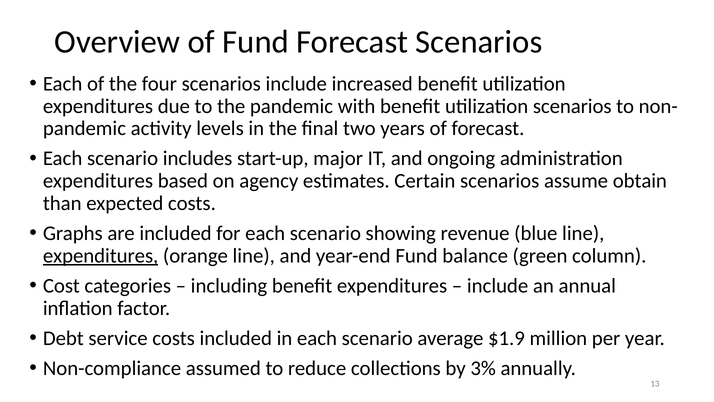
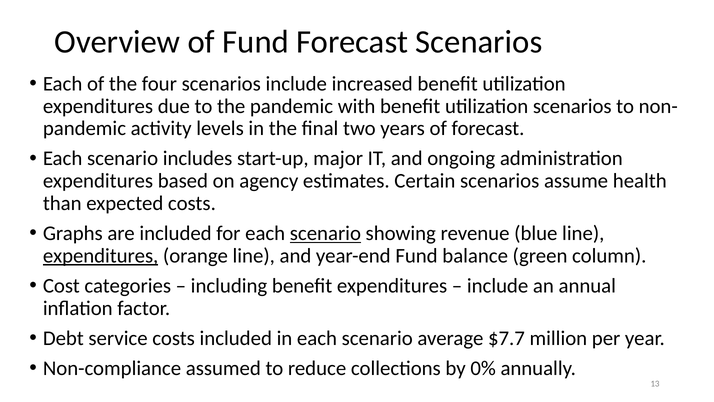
obtain: obtain -> health
scenario at (325, 233) underline: none -> present
$1.9: $1.9 -> $7.7
3%: 3% -> 0%
